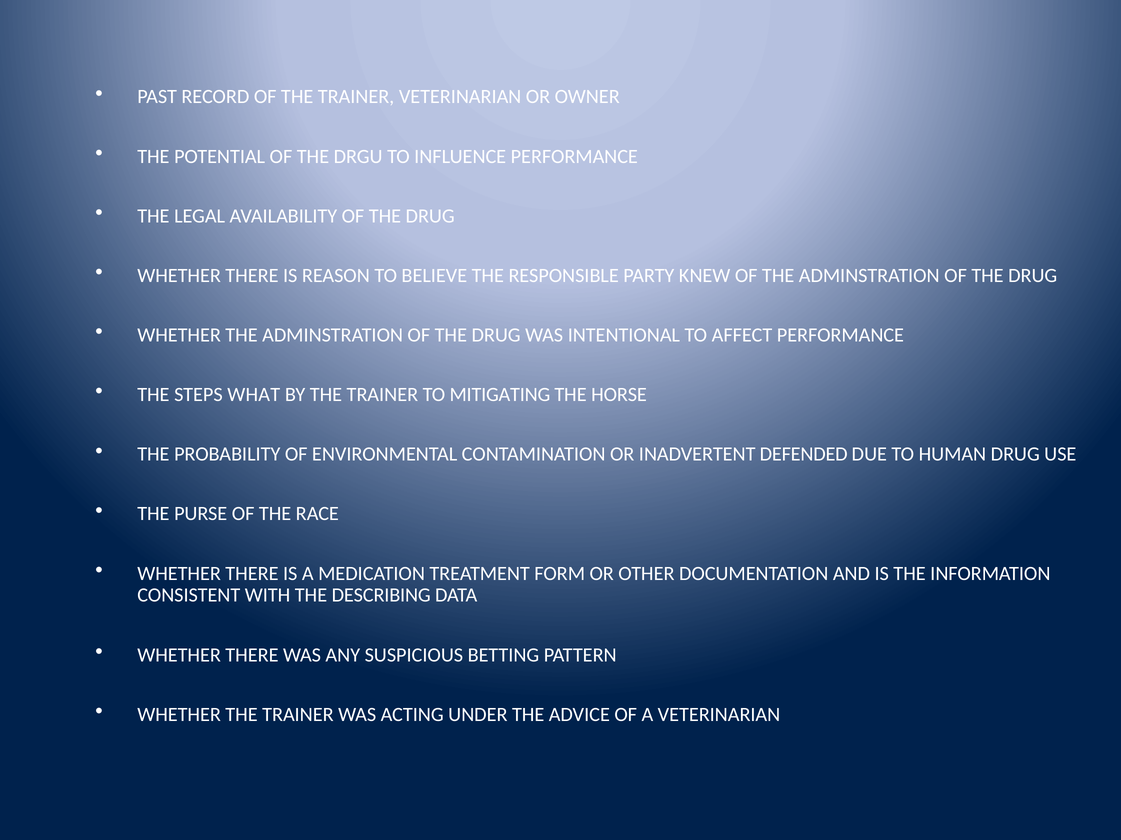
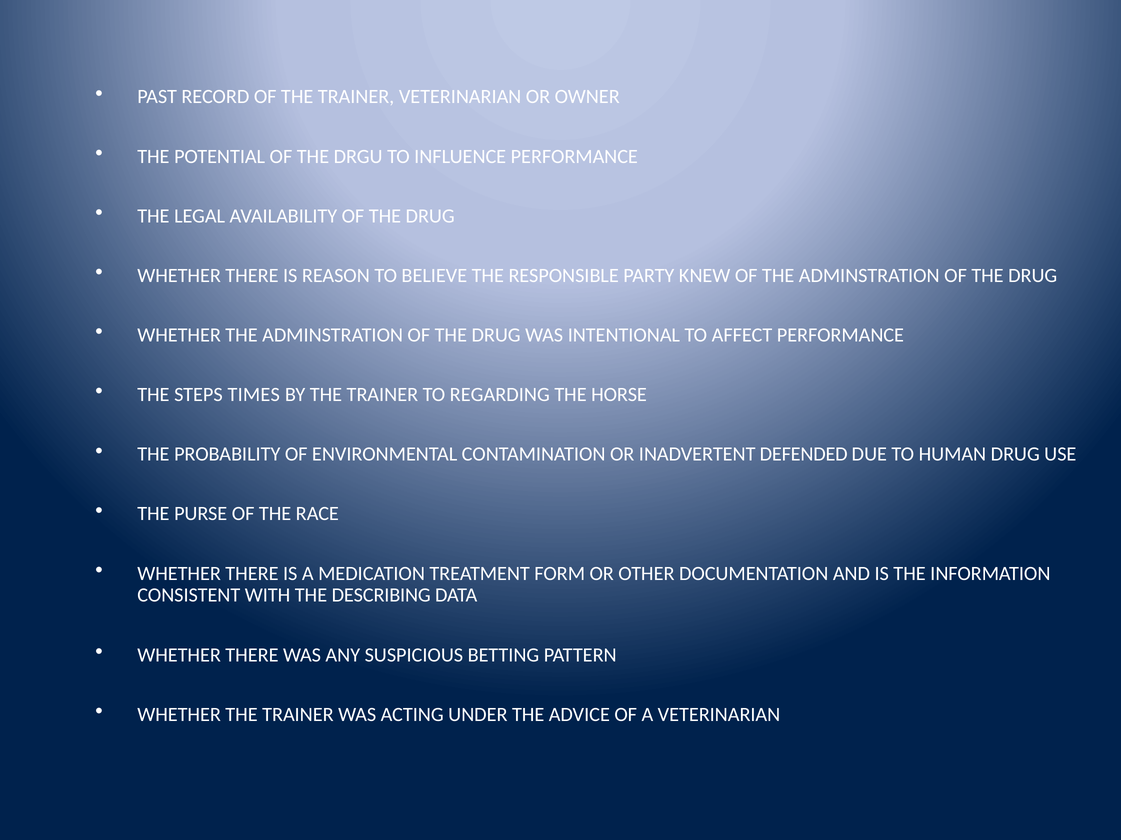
WHAT: WHAT -> TIMES
MITIGATING: MITIGATING -> REGARDING
